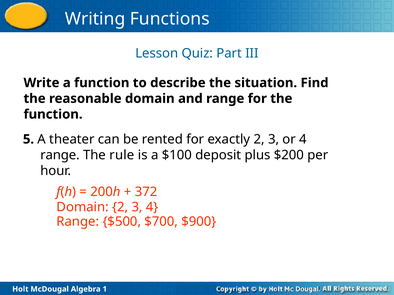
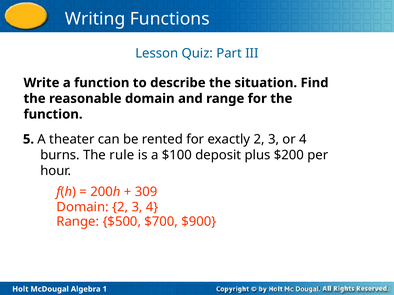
range at (60, 155): range -> burns
372: 372 -> 309
